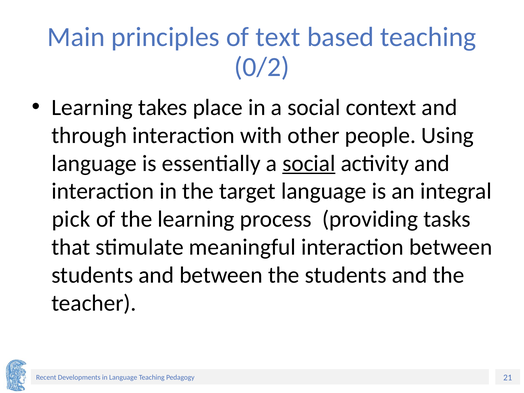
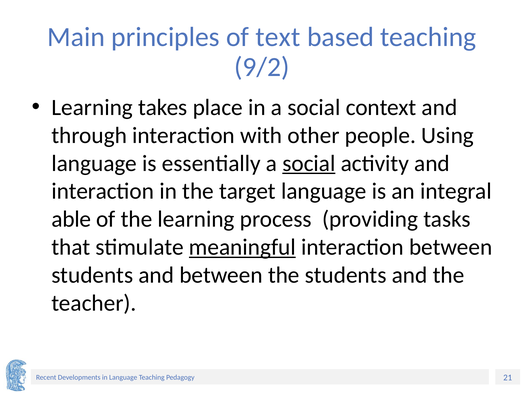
0/2: 0/2 -> 9/2
pick: pick -> able
meaningful underline: none -> present
